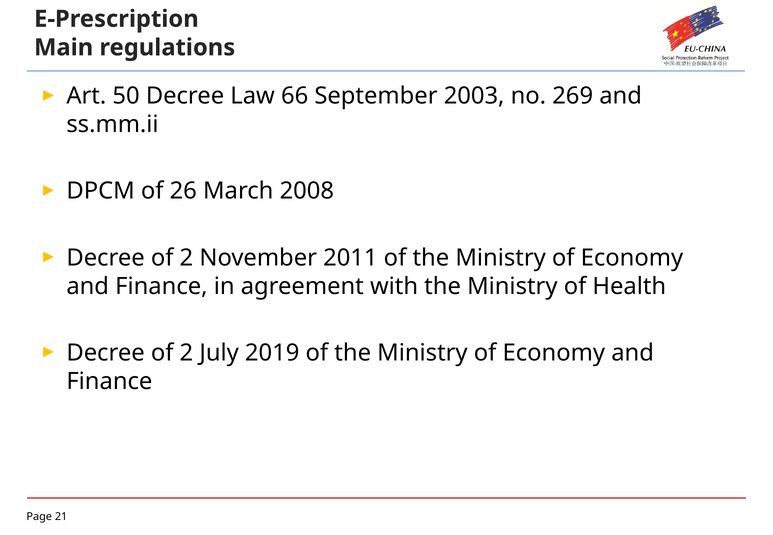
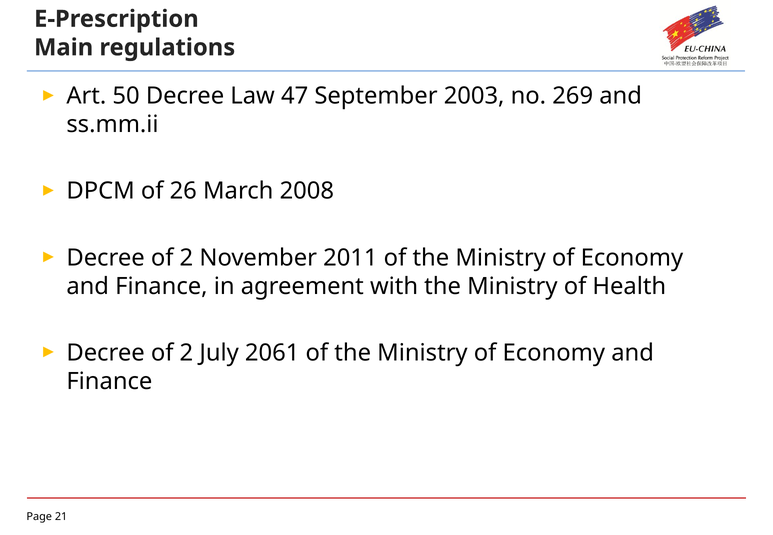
66: 66 -> 47
2019: 2019 -> 2061
